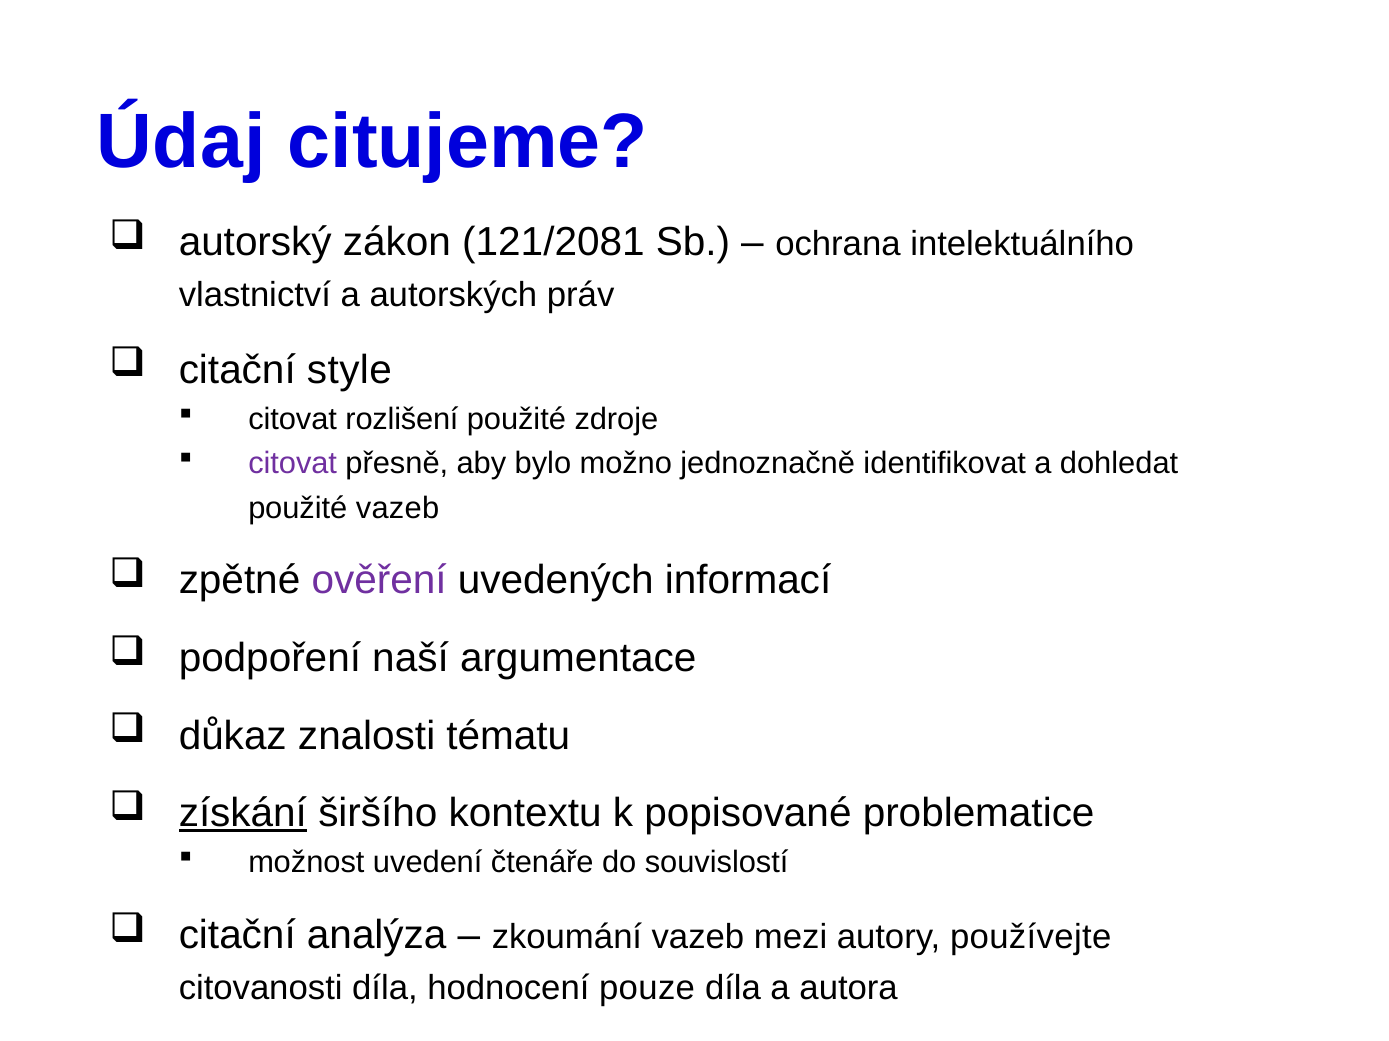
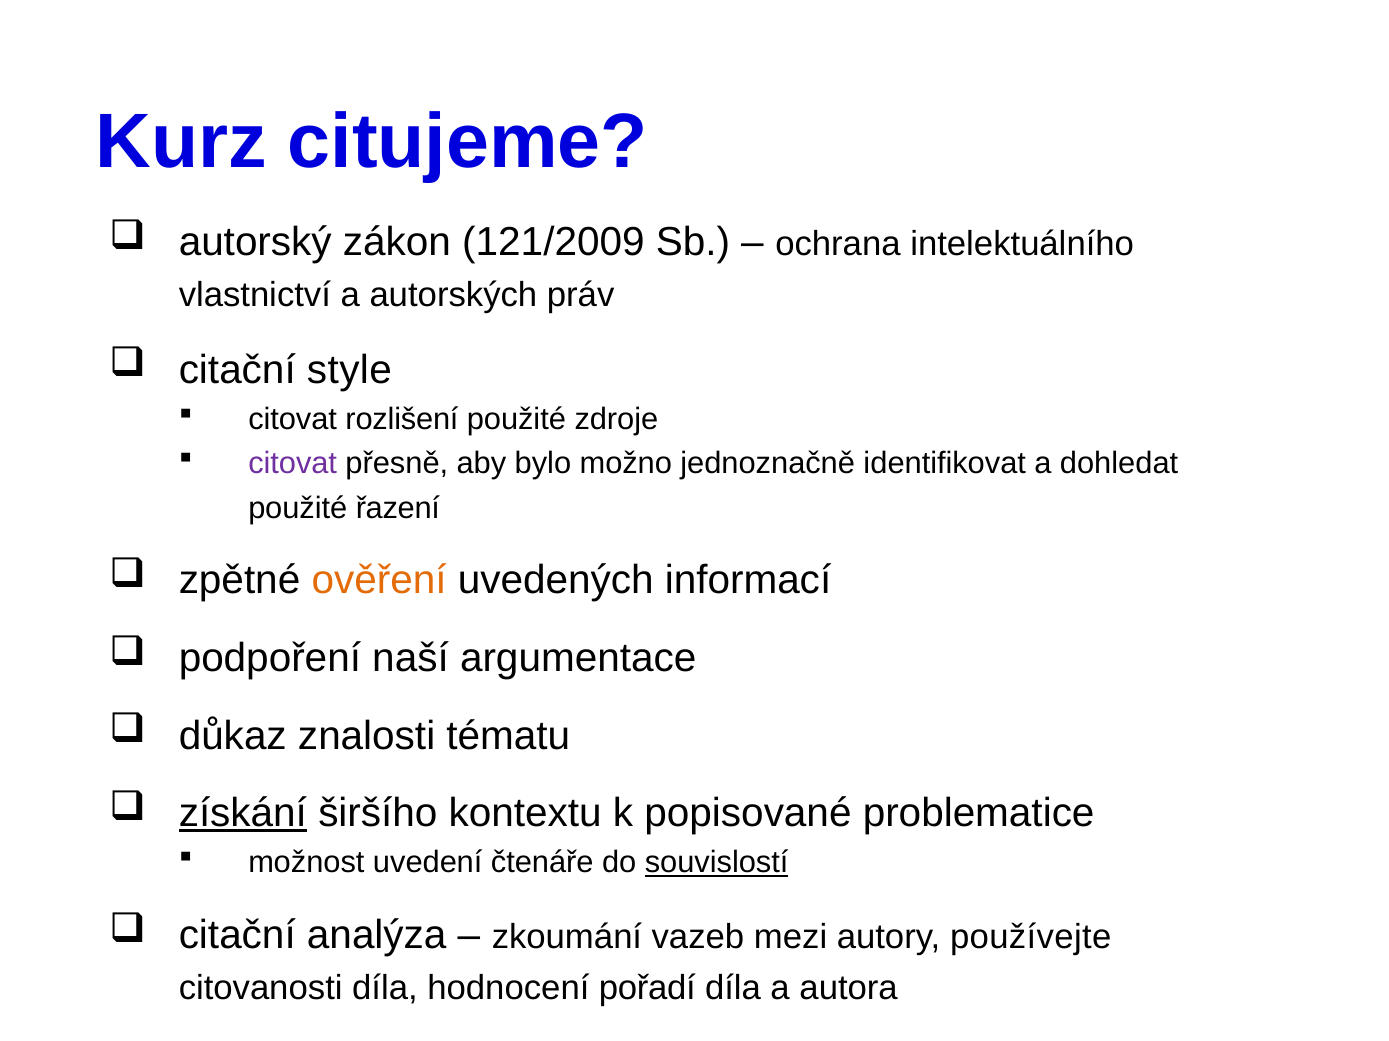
Údaj: Údaj -> Kurz
121/2081: 121/2081 -> 121/2009
použité vazeb: vazeb -> řazení
ověření colour: purple -> orange
souvislostí underline: none -> present
pouze: pouze -> pořadí
